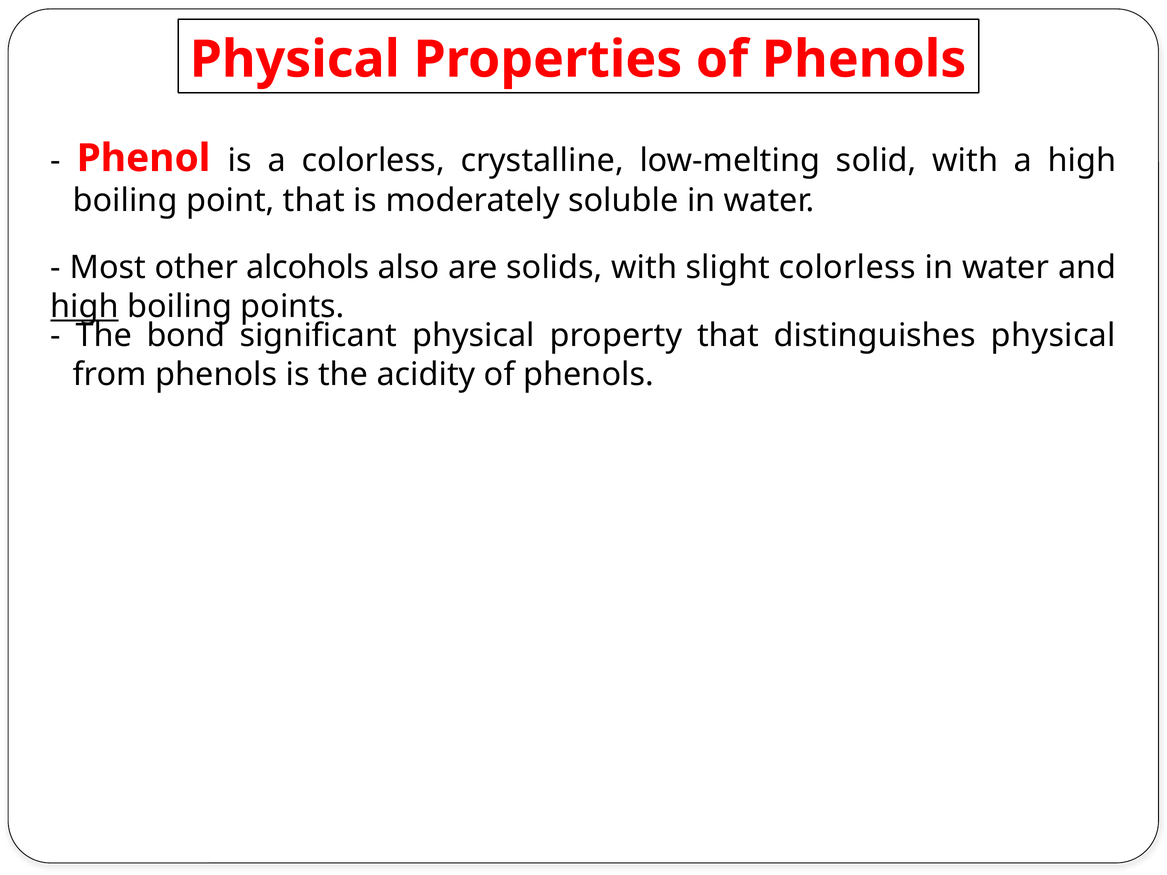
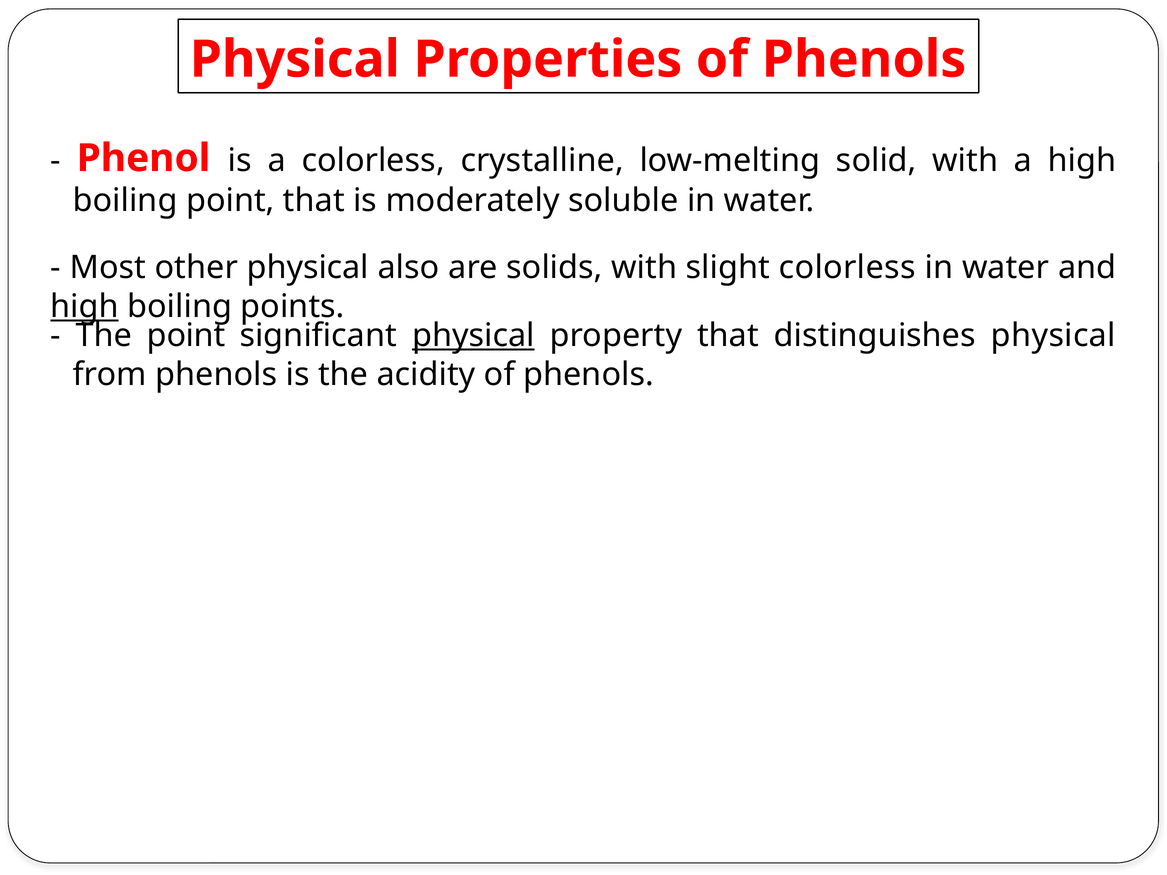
other alcohols: alcohols -> physical
The bond: bond -> point
physical at (473, 336) underline: none -> present
